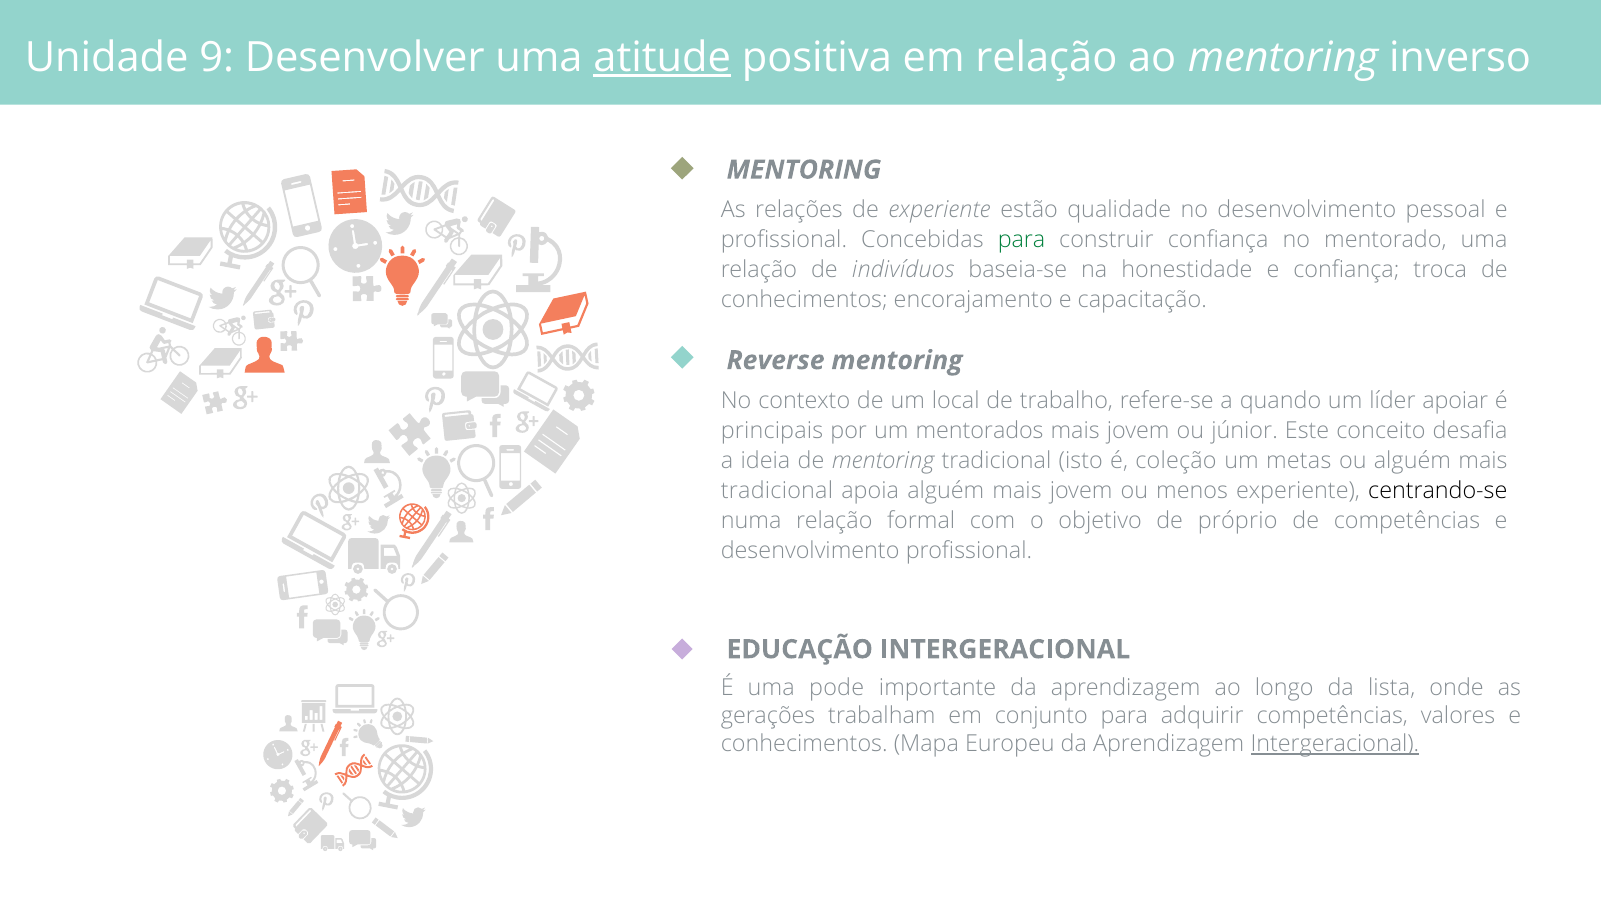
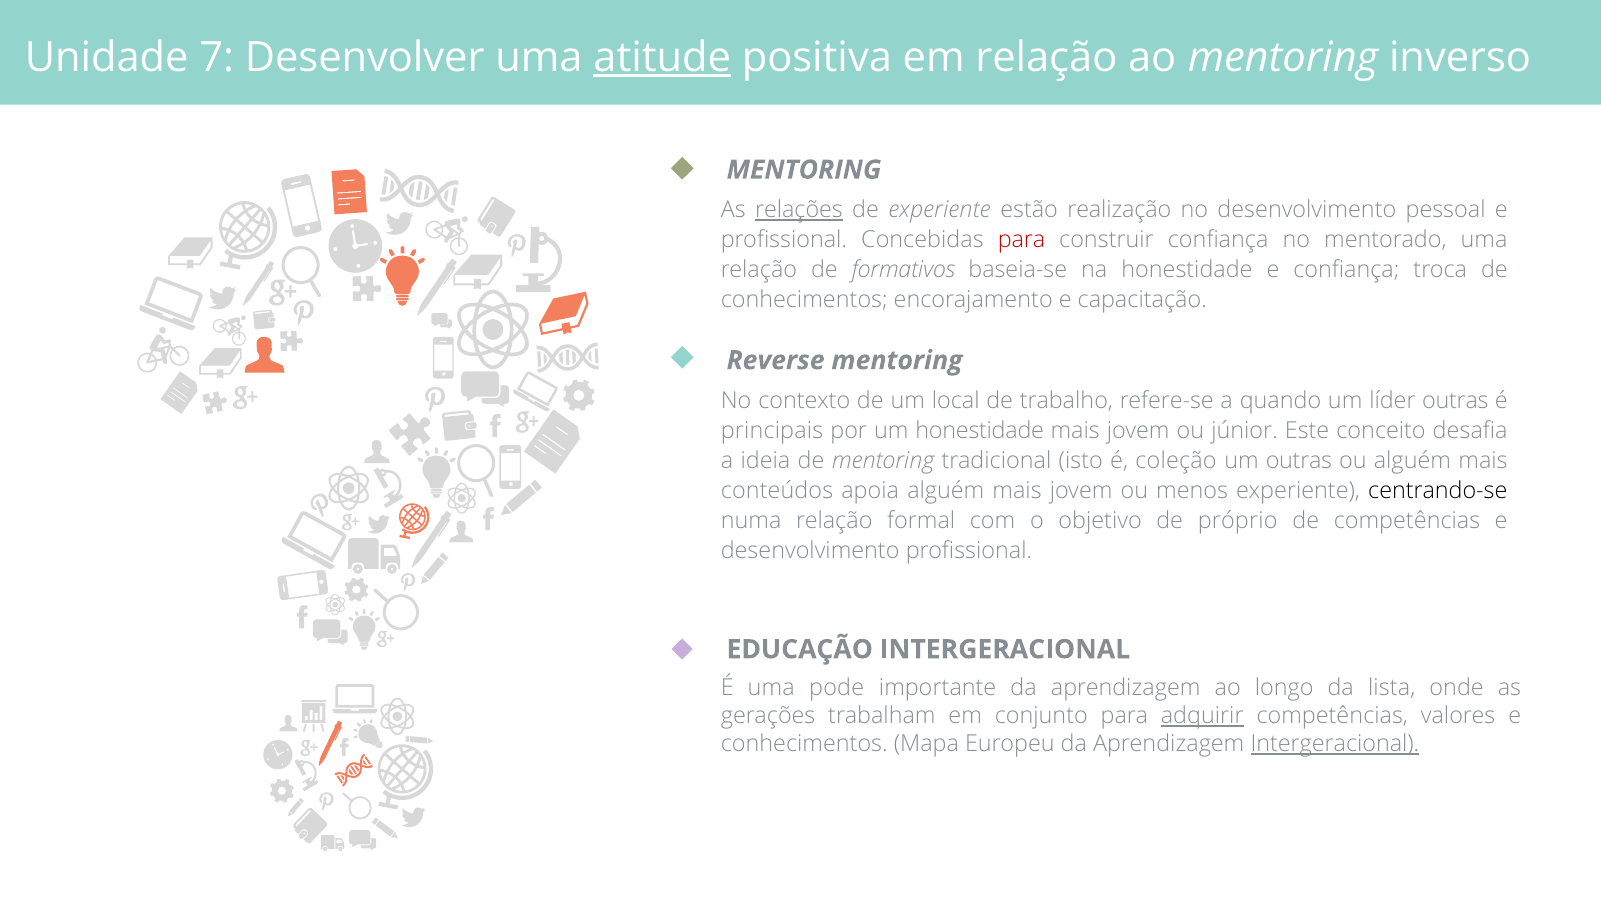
9: 9 -> 7
relações underline: none -> present
qualidade: qualidade -> realização
para at (1022, 240) colour: green -> red
indivíduos: indivíduos -> formativos
líder apoiar: apoiar -> outras
um mentorados: mentorados -> honestidade
um metas: metas -> outras
tradicional at (777, 490): tradicional -> conteúdos
adquirir underline: none -> present
